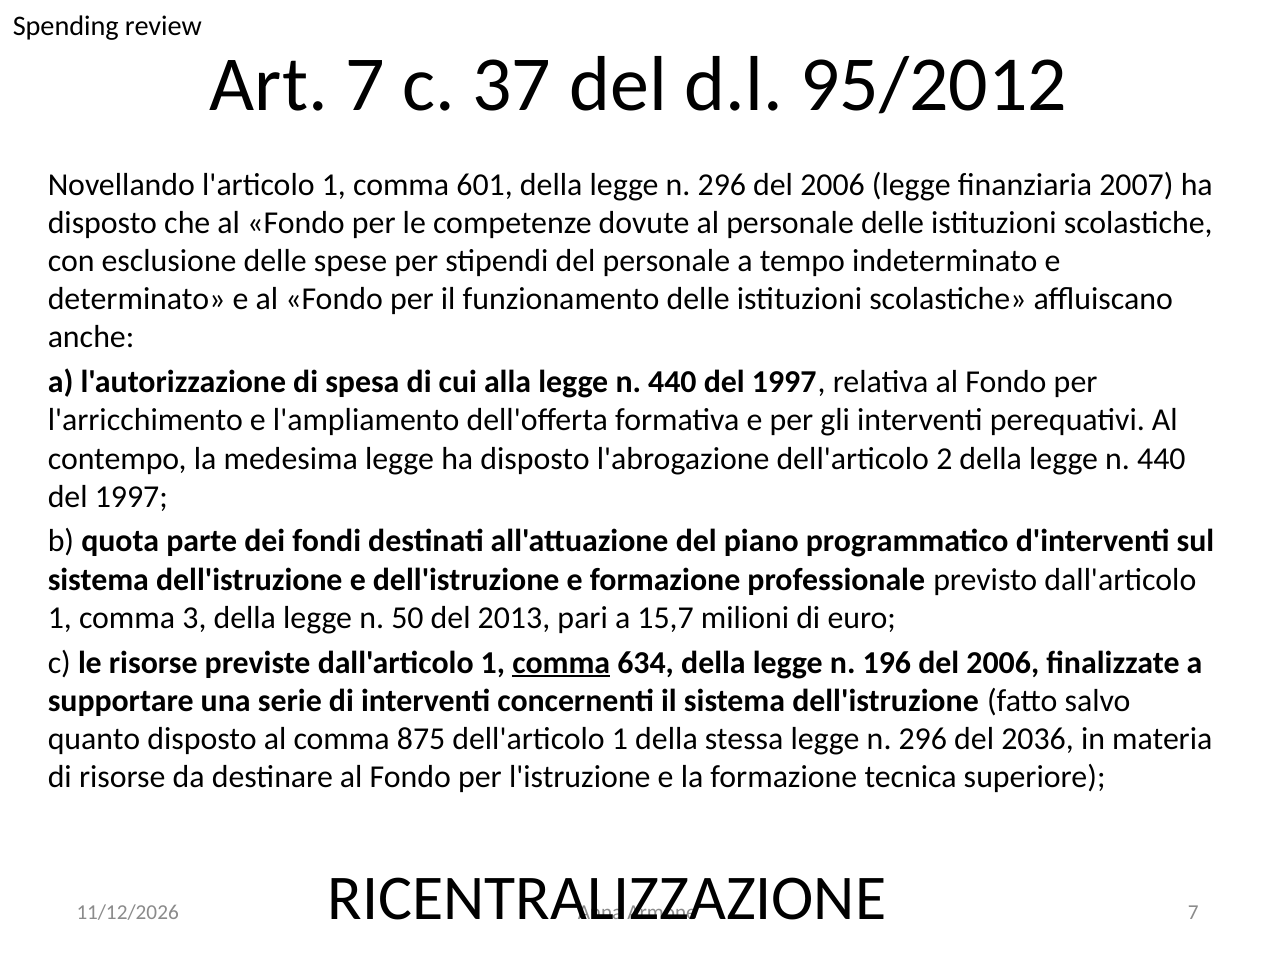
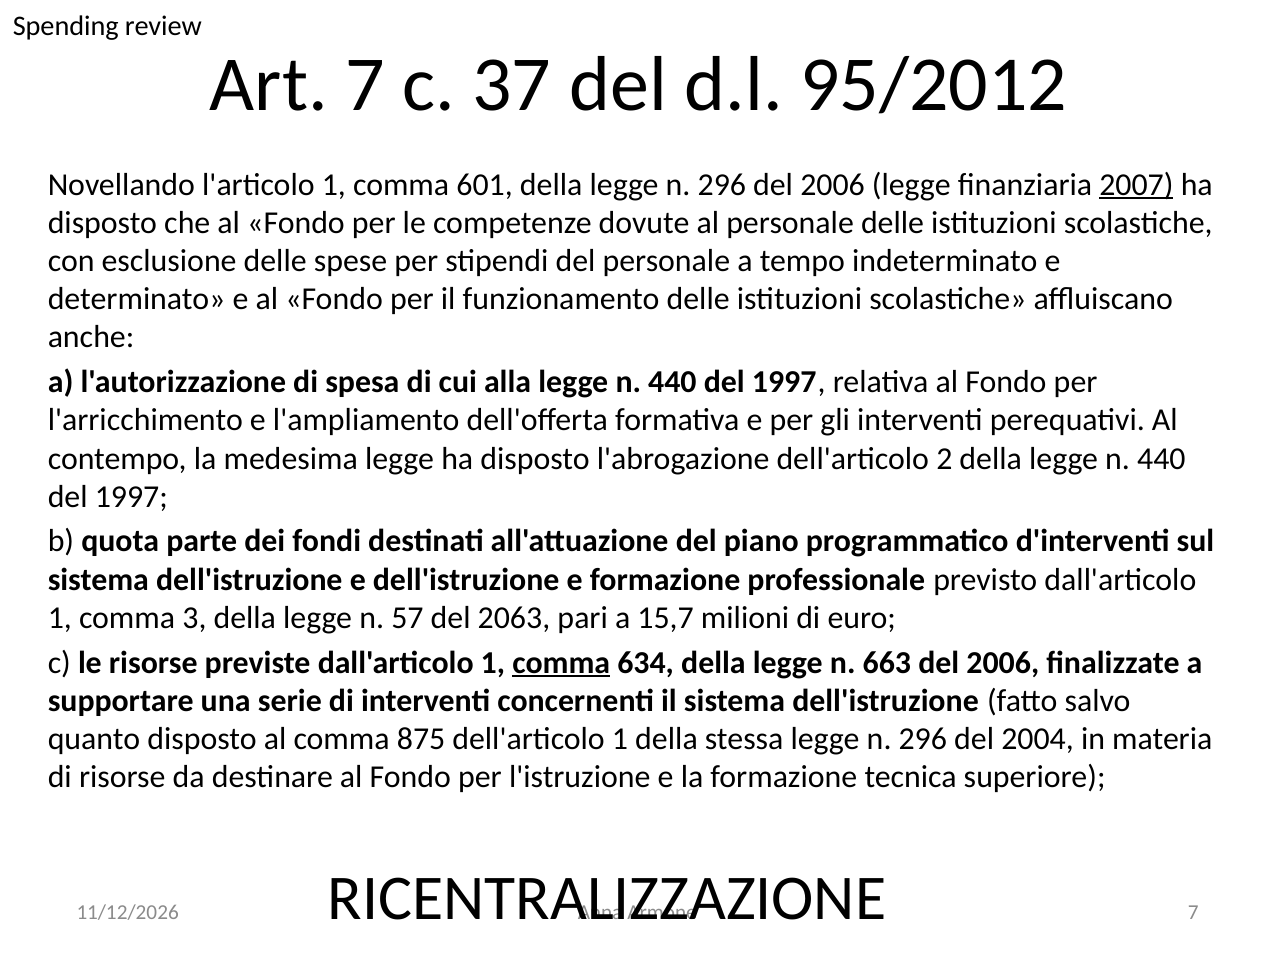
2007 underline: none -> present
50: 50 -> 57
2013: 2013 -> 2063
196: 196 -> 663
2036: 2036 -> 2004
